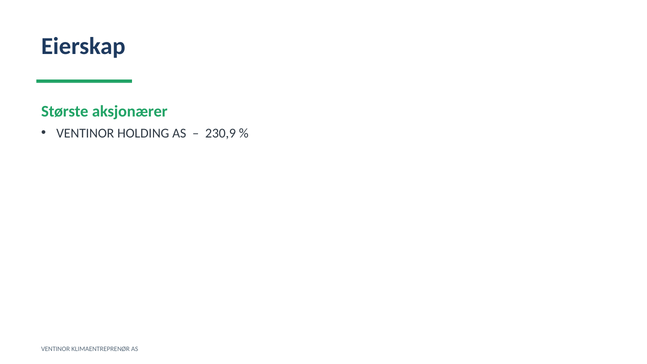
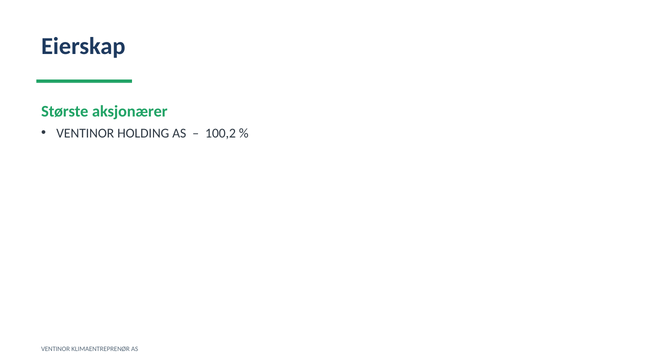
230,9: 230,9 -> 100,2
